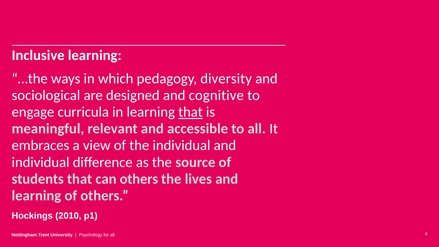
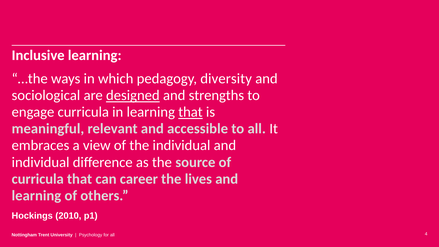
designed underline: none -> present
cognitive: cognitive -> strengths
students at (38, 179): students -> curricula
can others: others -> career
